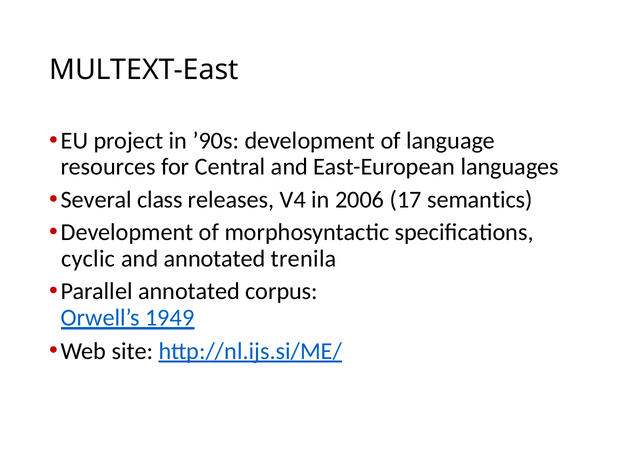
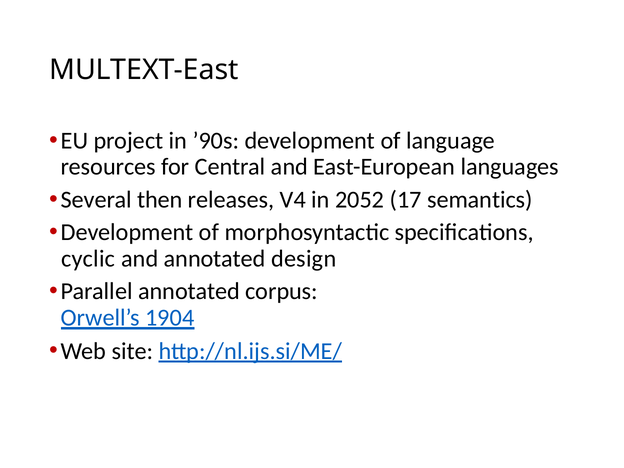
class: class -> then
2006: 2006 -> 2052
trenila: trenila -> design
1949: 1949 -> 1904
